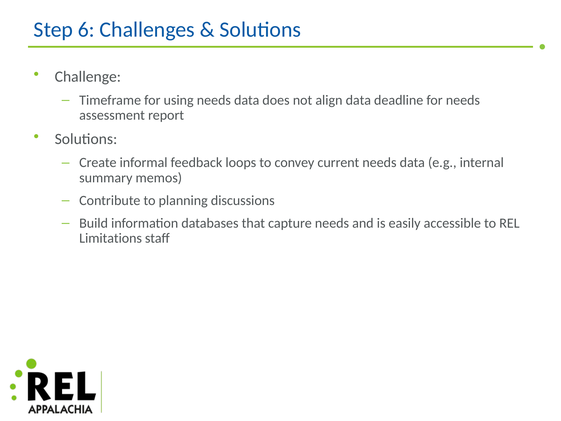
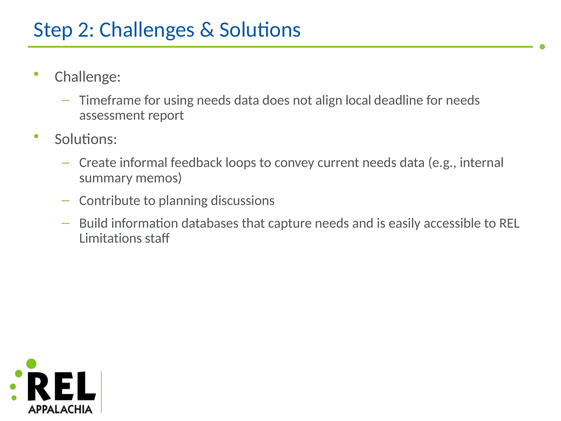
6: 6 -> 2
align data: data -> local
